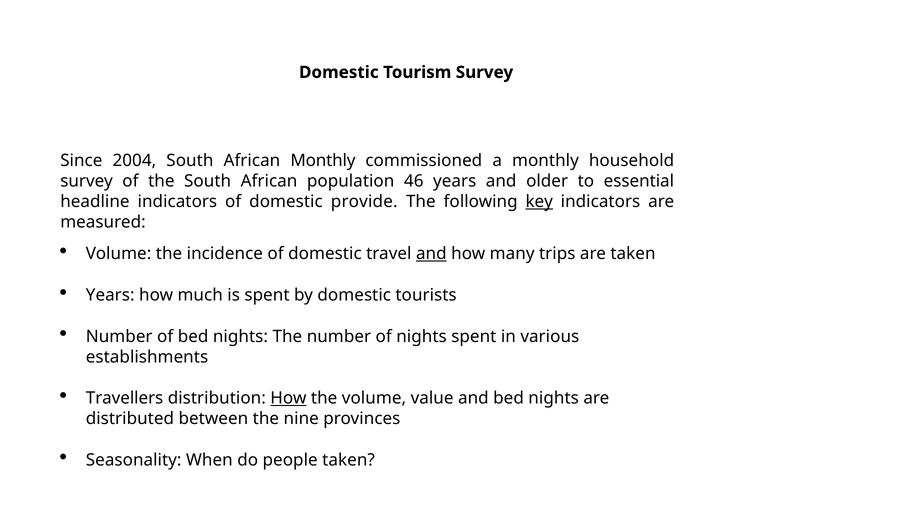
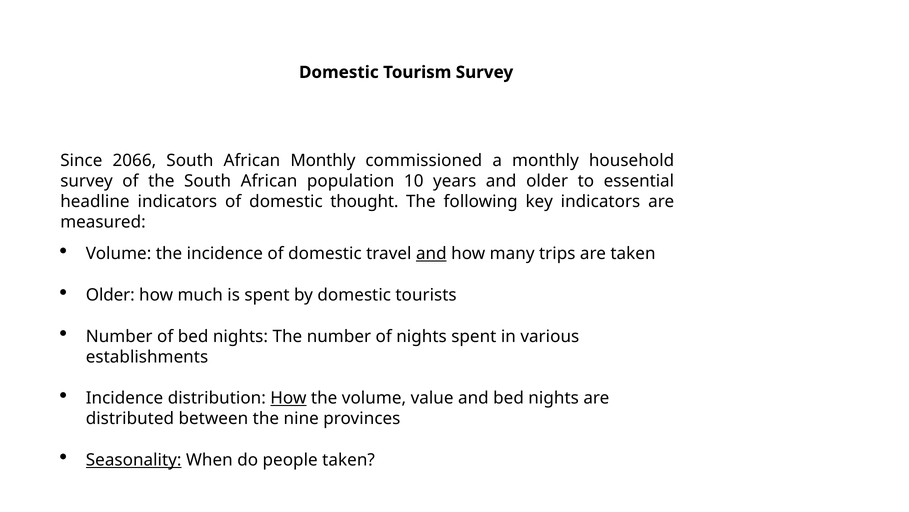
2004: 2004 -> 2066
46: 46 -> 10
provide: provide -> thought
key underline: present -> none
Years at (110, 295): Years -> Older
Travellers at (125, 398): Travellers -> Incidence
Seasonality underline: none -> present
